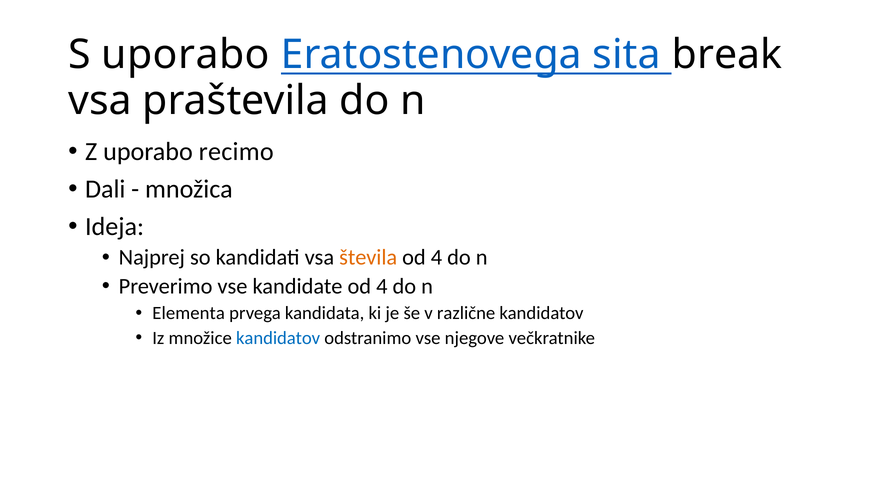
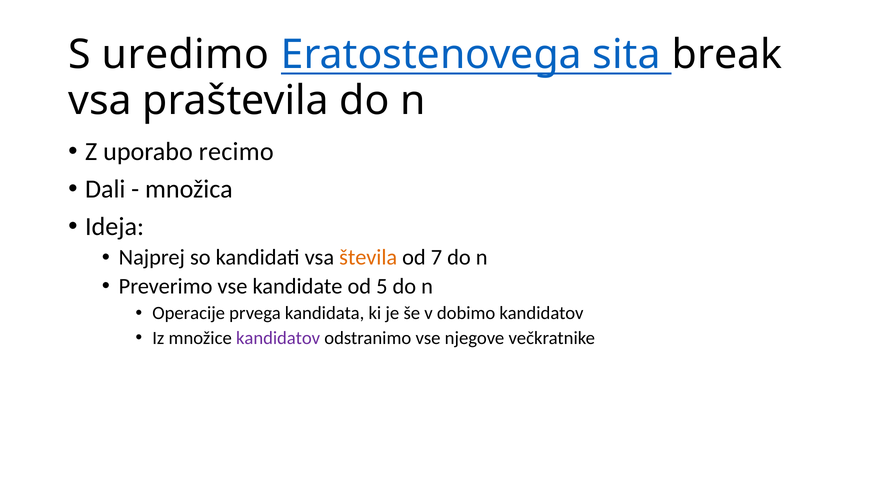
S uporabo: uporabo -> uredimo
4 at (436, 258): 4 -> 7
kandidate od 4: 4 -> 5
Elementa: Elementa -> Operacije
različne: različne -> dobimo
kandidatov at (278, 338) colour: blue -> purple
